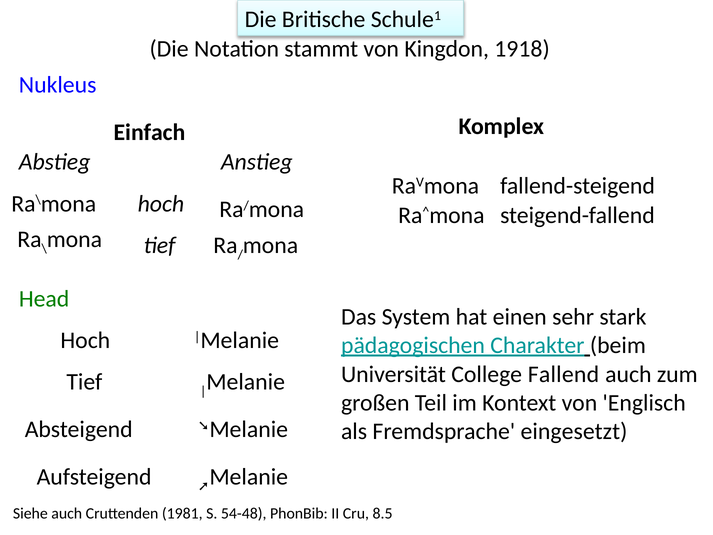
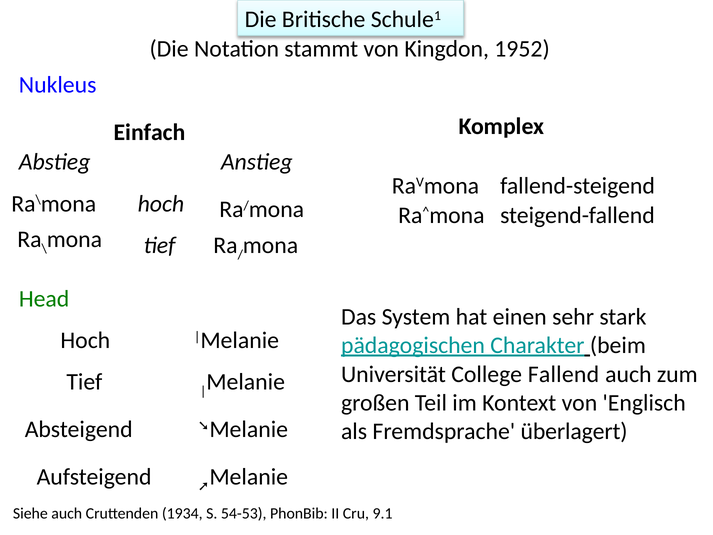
1918: 1918 -> 1952
eingesetzt: eingesetzt -> überlagert
1981: 1981 -> 1934
54-48: 54-48 -> 54-53
8.5: 8.5 -> 9.1
